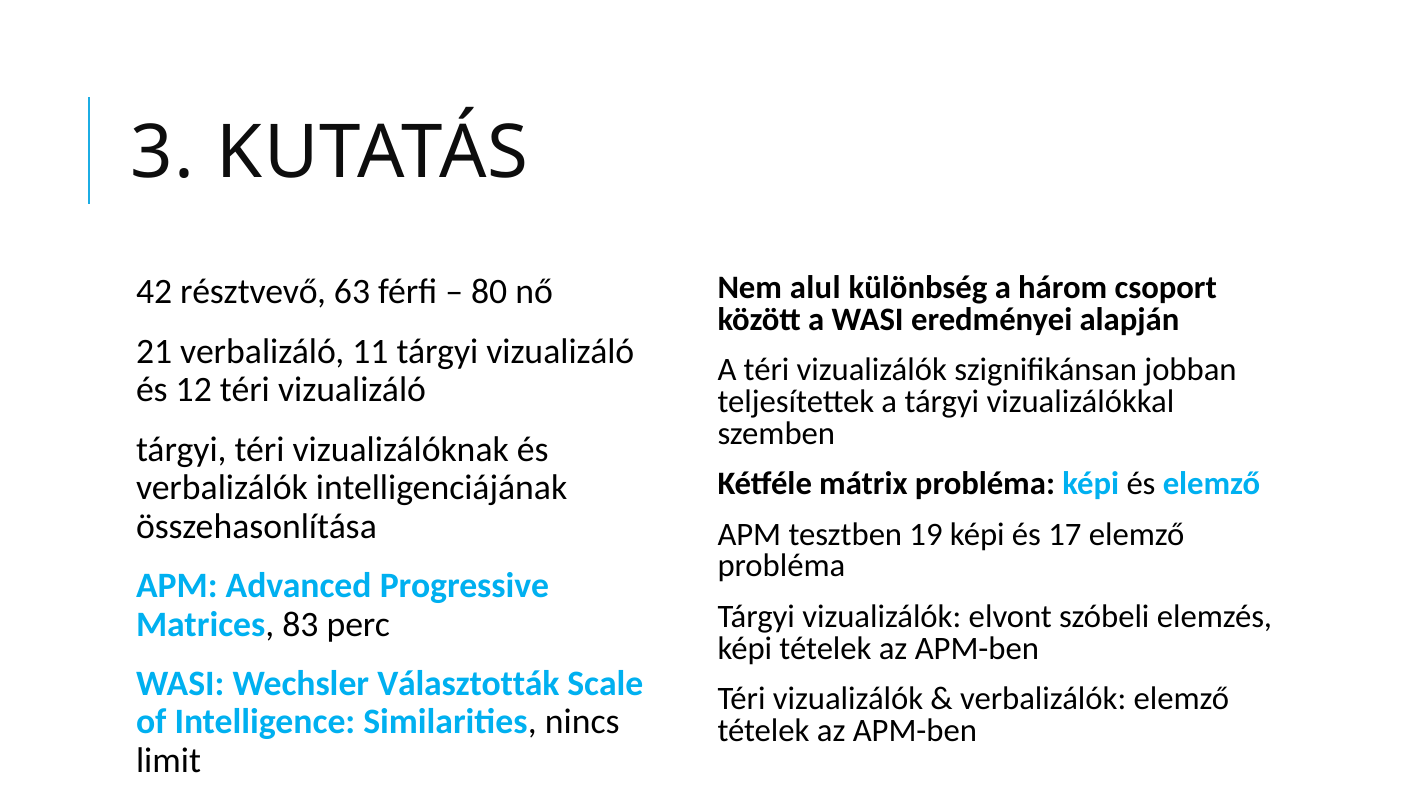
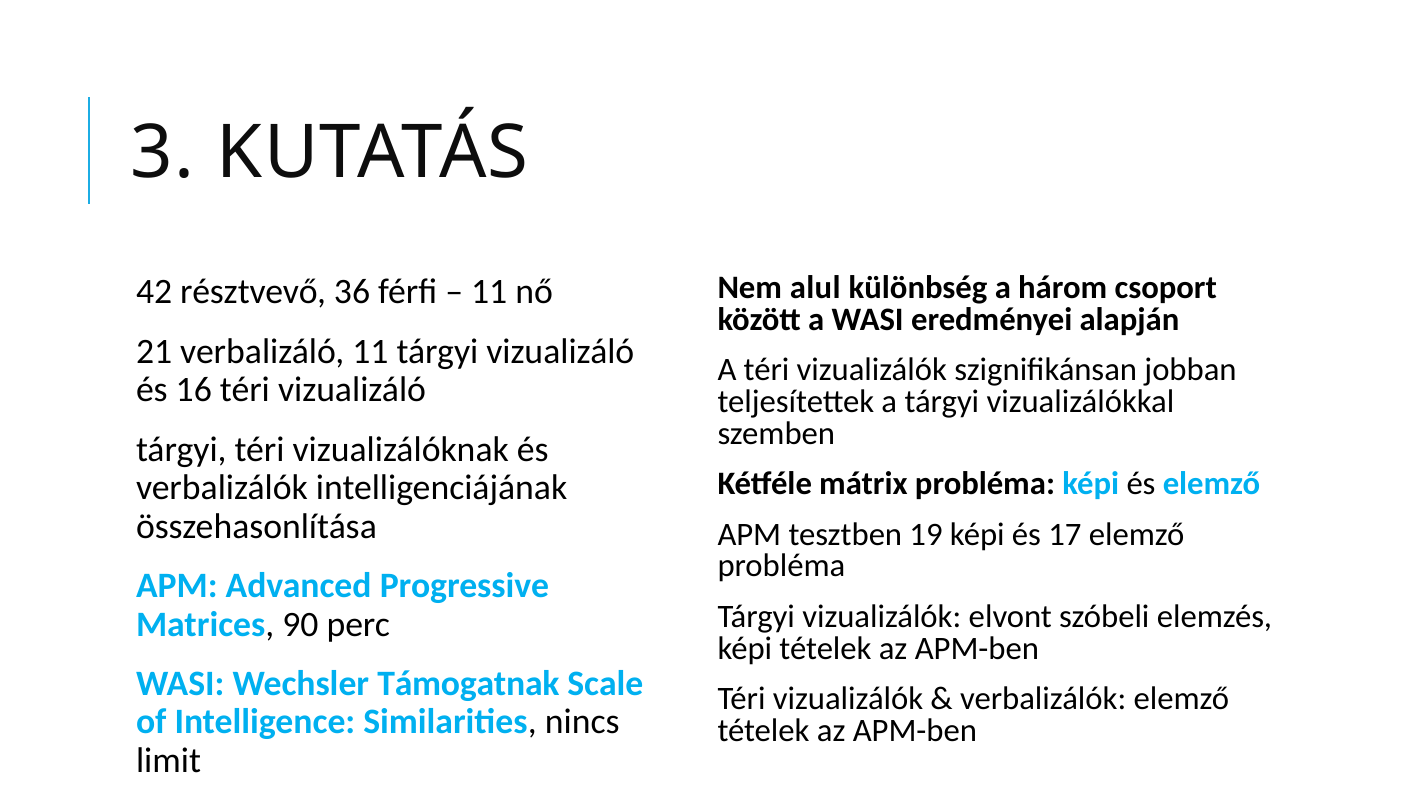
63: 63 -> 36
80 at (489, 292): 80 -> 11
12: 12 -> 16
83: 83 -> 90
Választották: Választották -> Támogatnak
